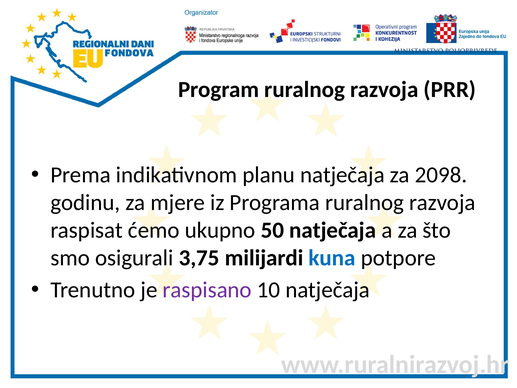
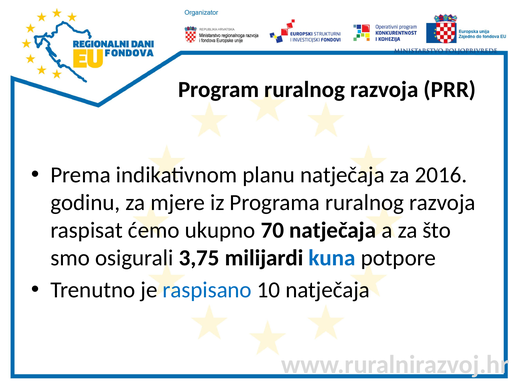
2098: 2098 -> 2016
50: 50 -> 70
raspisano colour: purple -> blue
